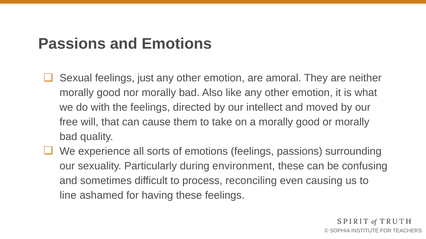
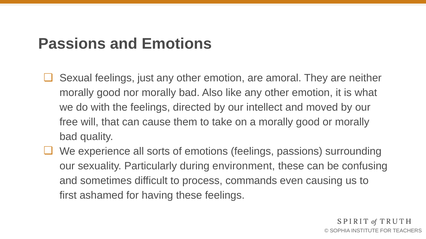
reconciling: reconciling -> commands
line: line -> first
